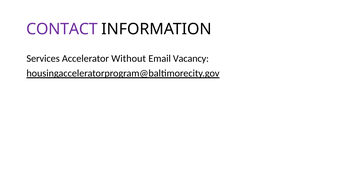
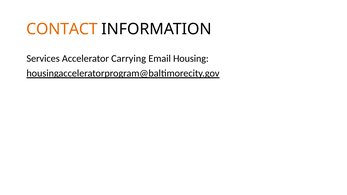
CONTACT colour: purple -> orange
Without: Without -> Carrying
Vacancy: Vacancy -> Housing
